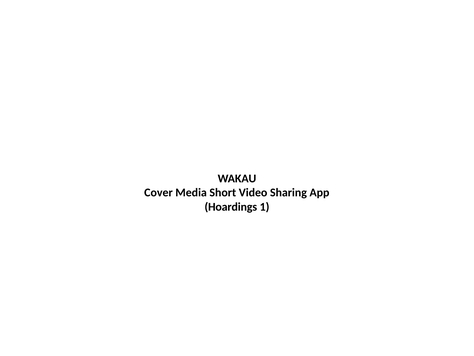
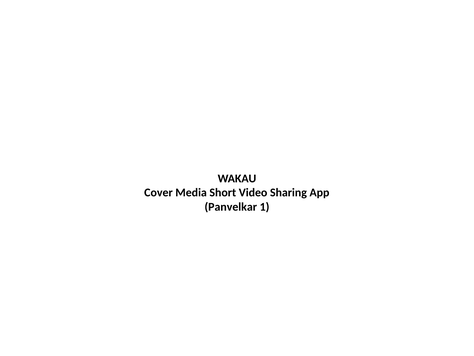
Hoardings: Hoardings -> Panvelkar
